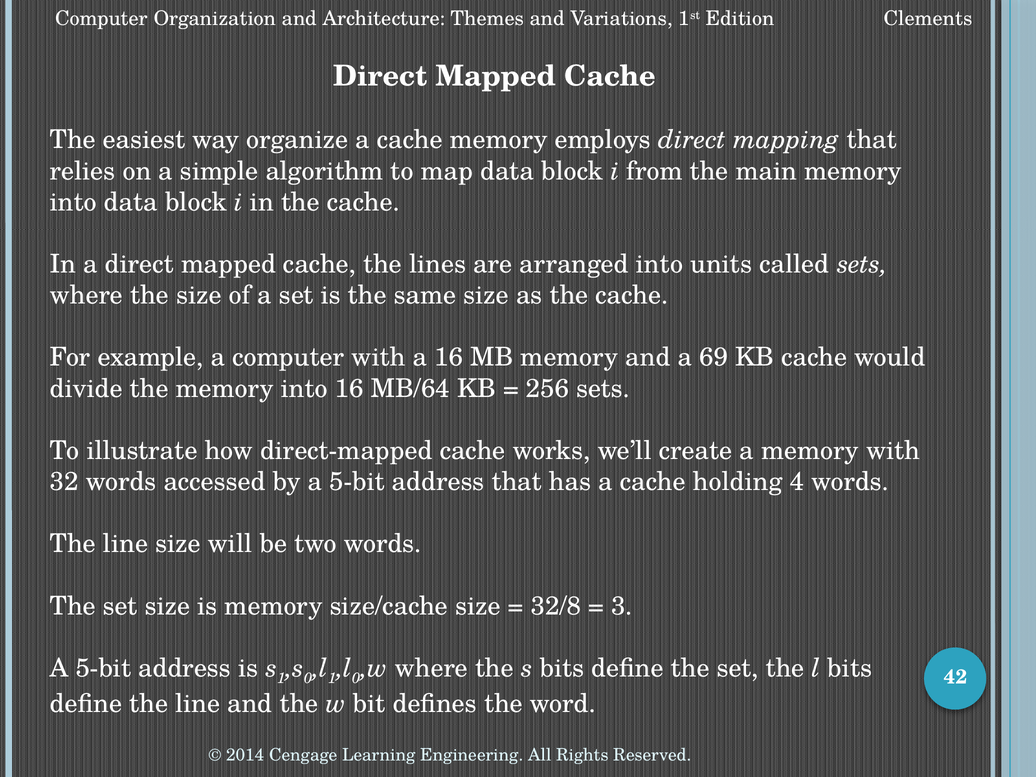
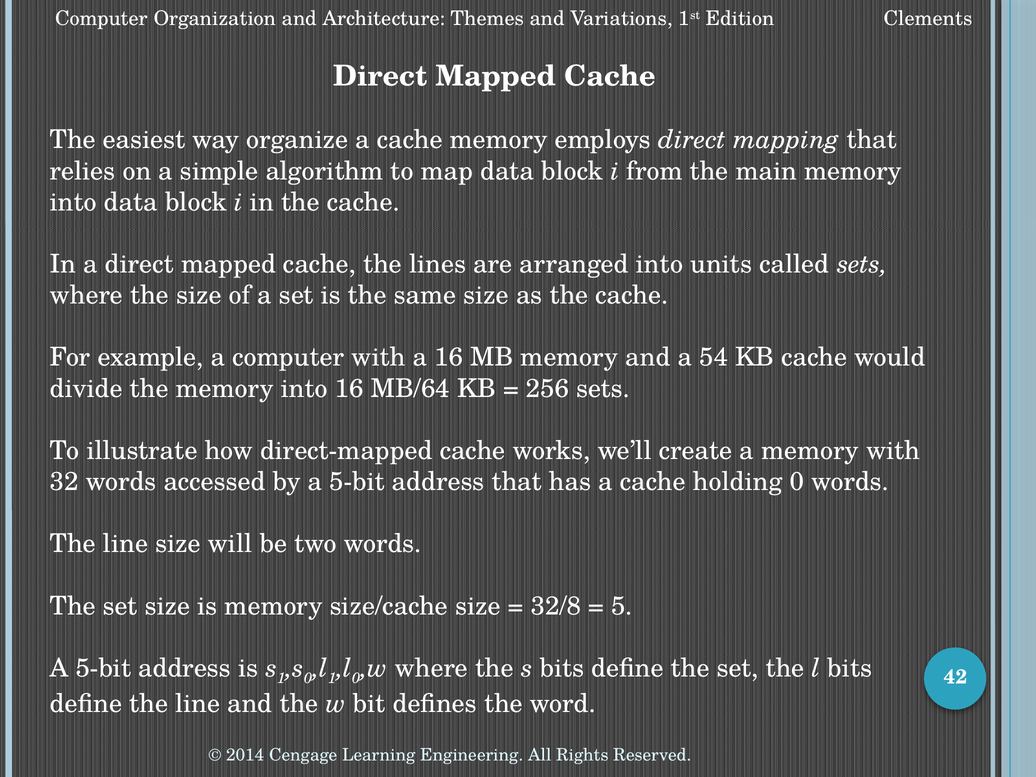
69: 69 -> 54
holding 4: 4 -> 0
3: 3 -> 5
